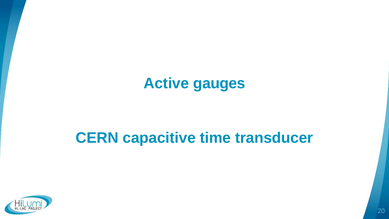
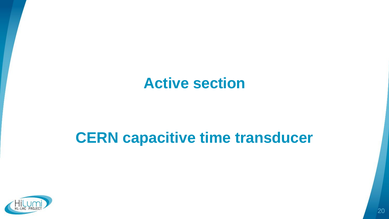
gauges: gauges -> section
